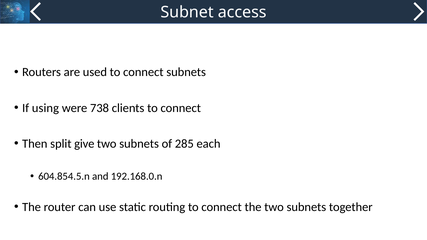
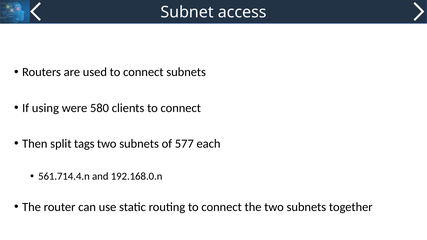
738: 738 -> 580
give: give -> tags
285: 285 -> 577
604.854.5.n: 604.854.5.n -> 561.714.4.n
